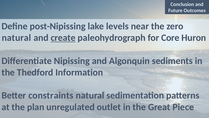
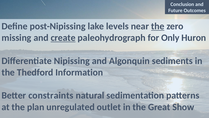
the at (158, 26) underline: none -> present
natural at (16, 38): natural -> missing
Core: Core -> Only
Piece: Piece -> Show
